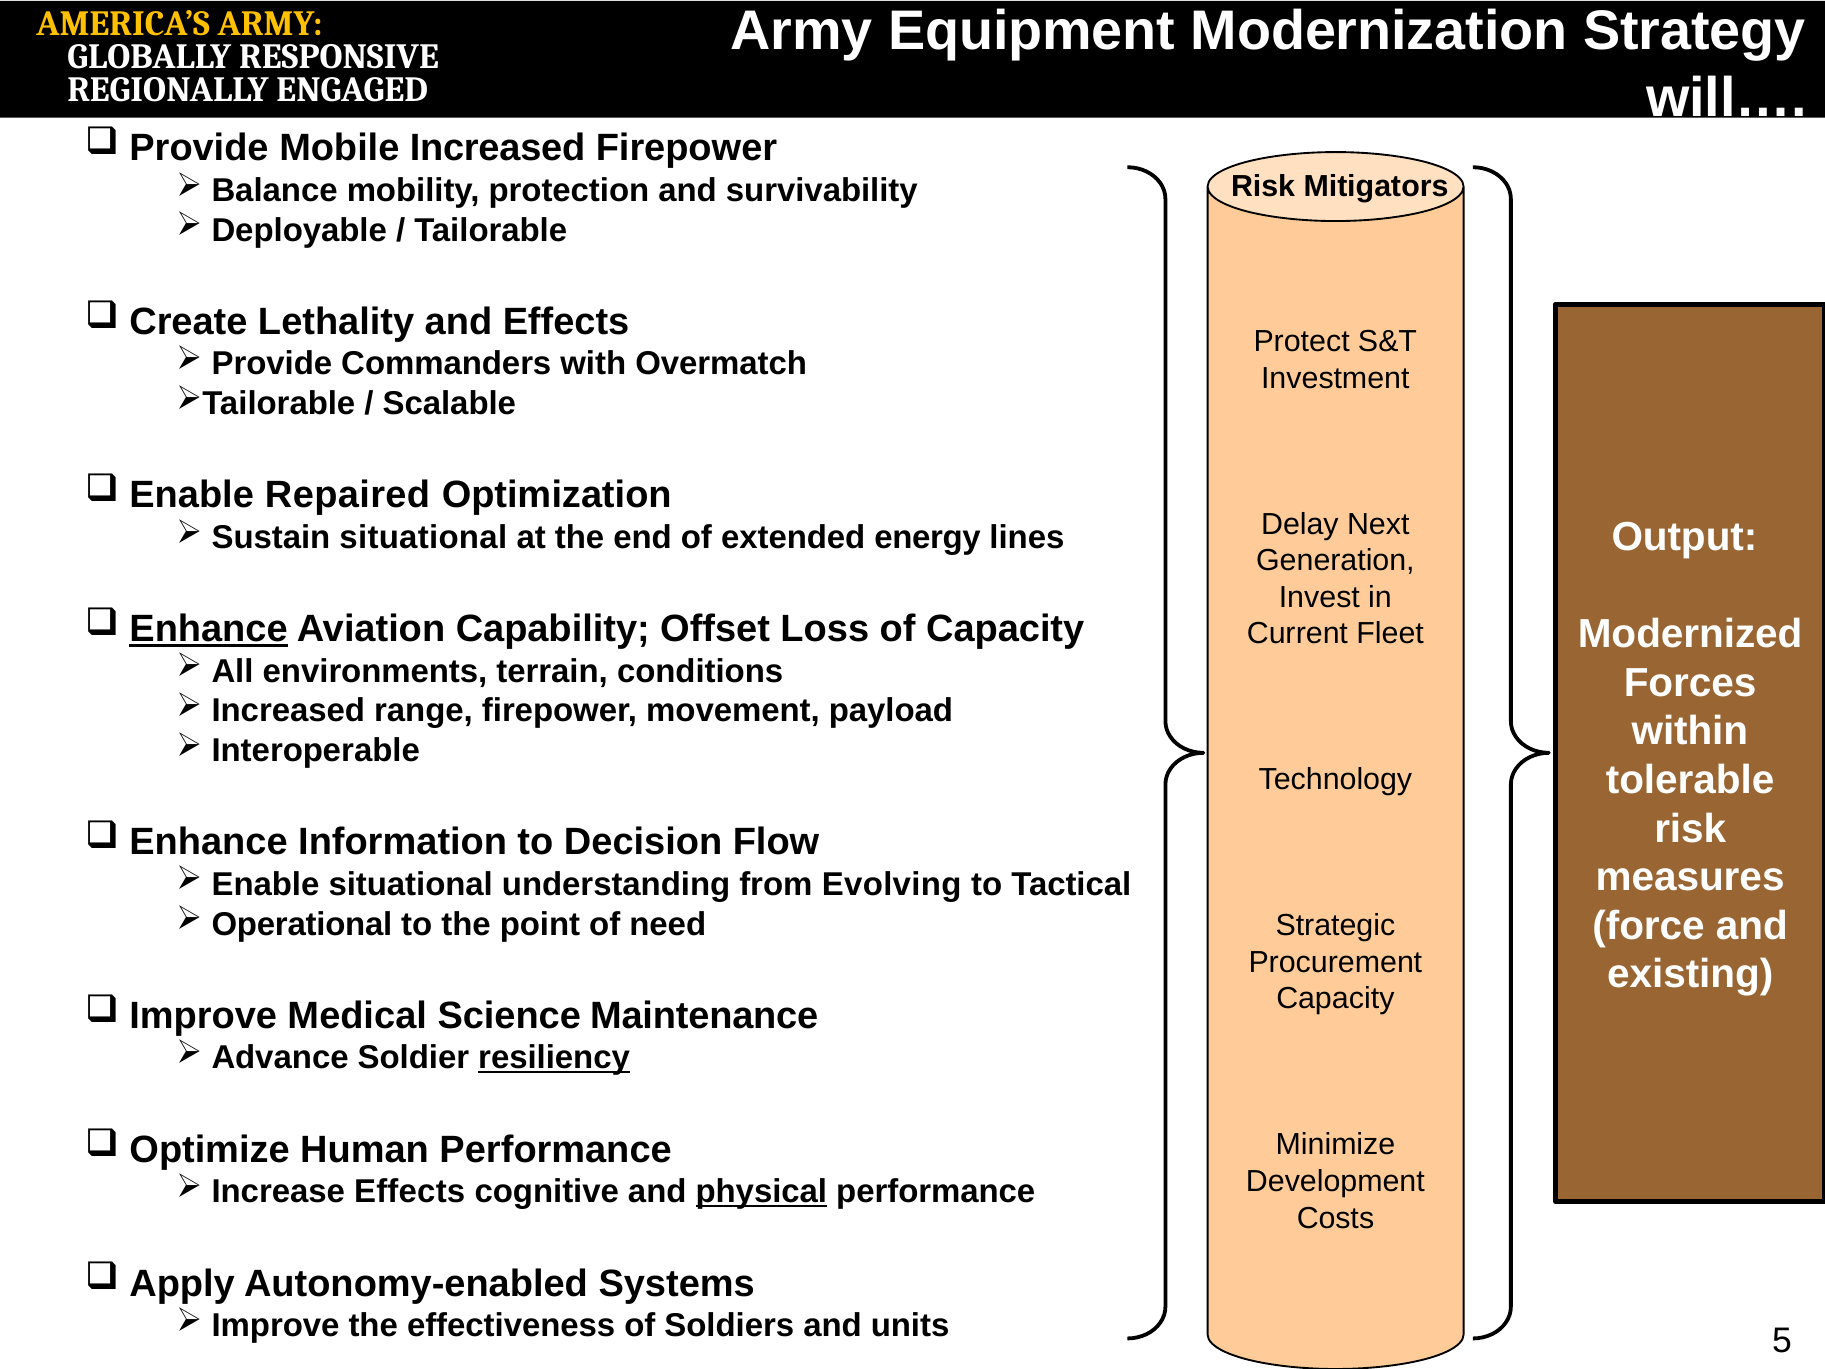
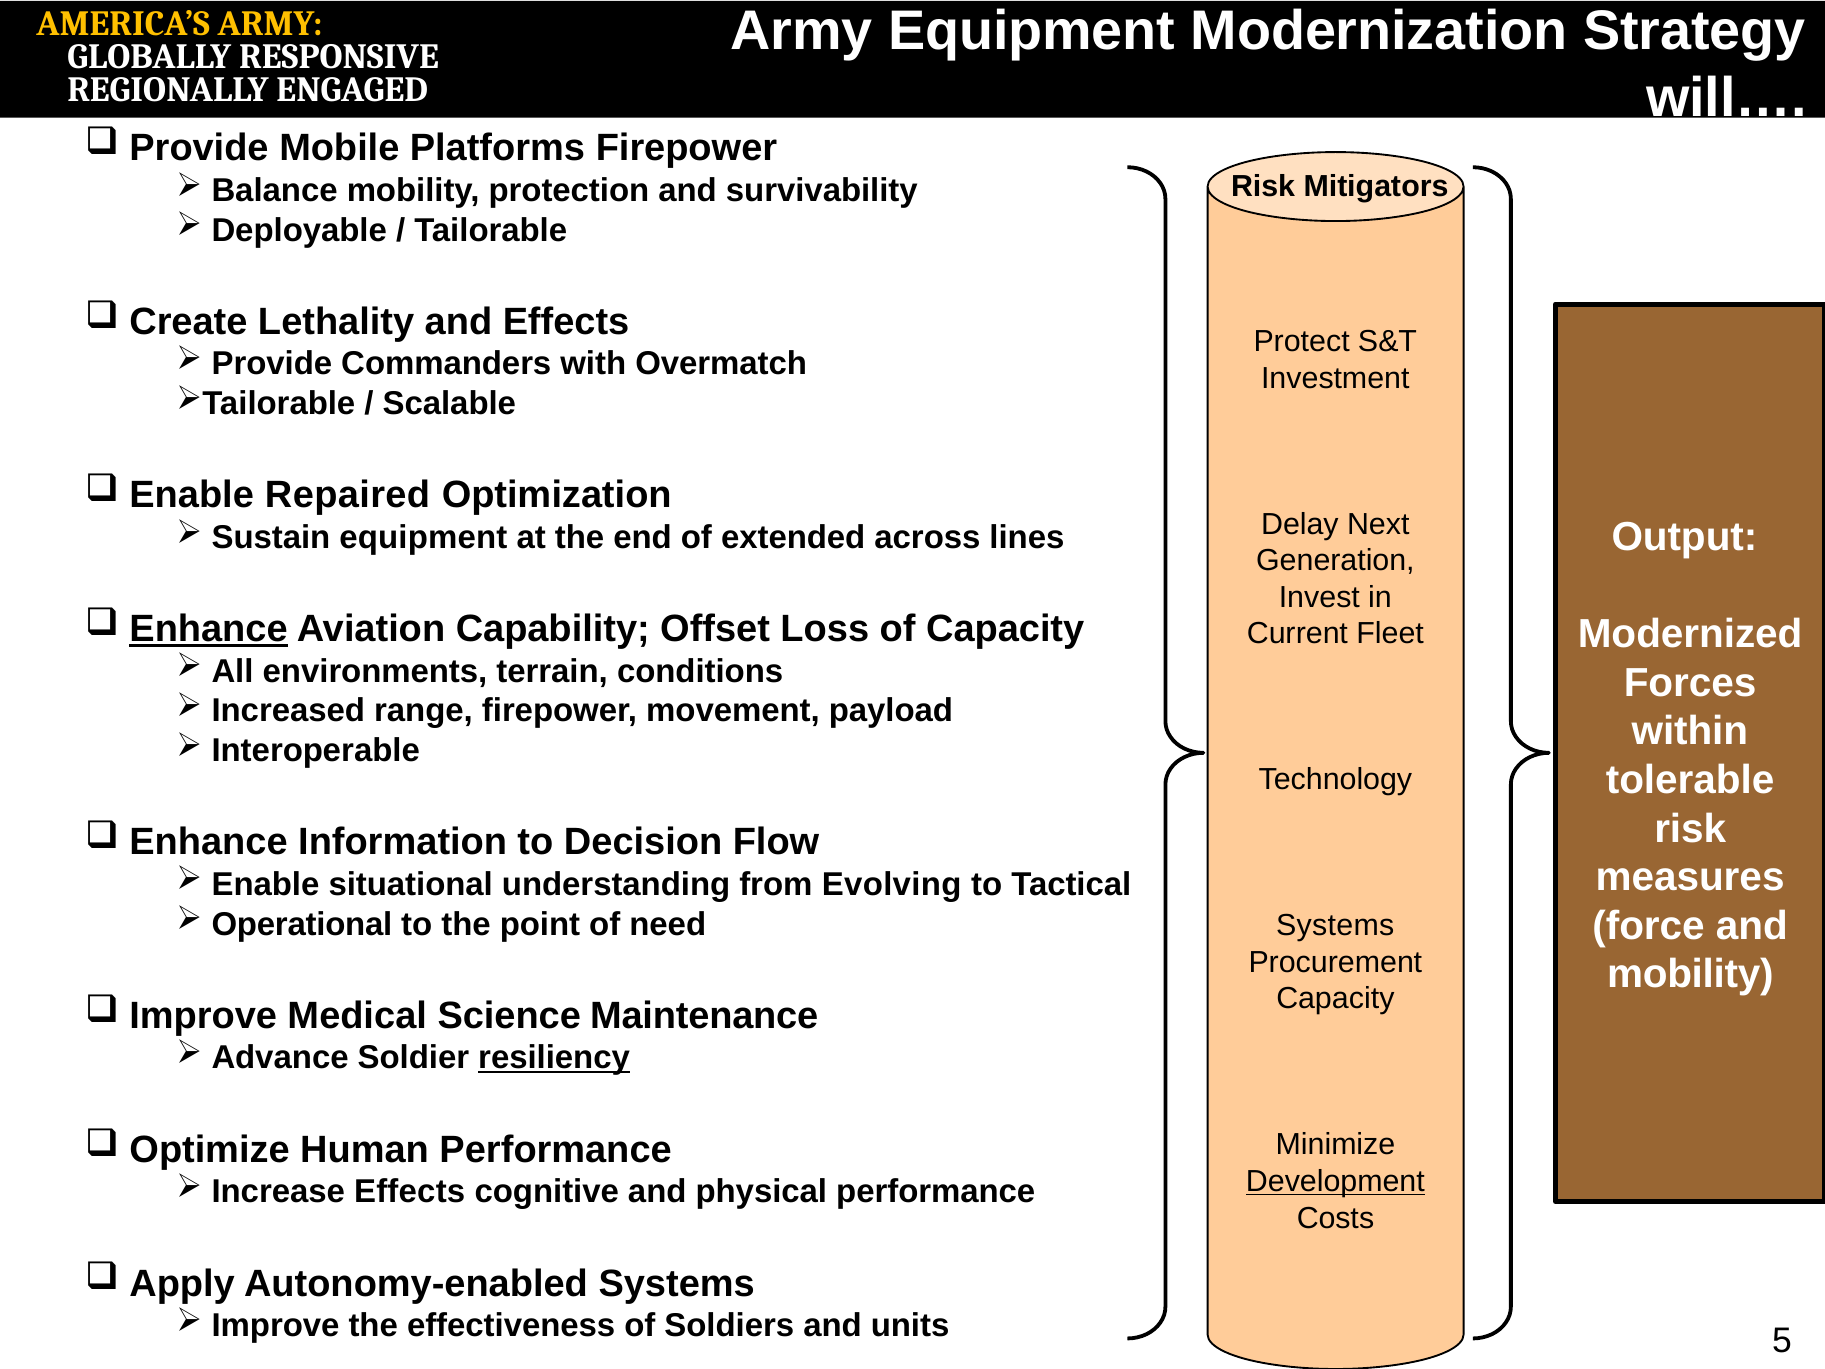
Mobile Increased: Increased -> Platforms
Sustain situational: situational -> equipment
energy: energy -> across
Strategic at (1335, 926): Strategic -> Systems
existing at (1690, 974): existing -> mobility
Development underline: none -> present
physical underline: present -> none
